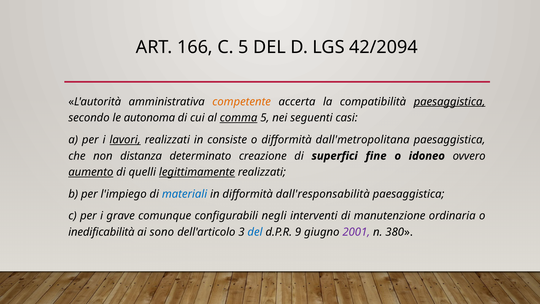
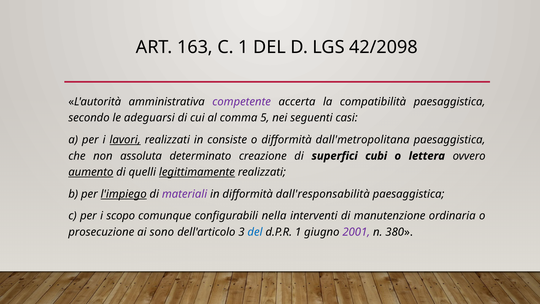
166: 166 -> 163
C 5: 5 -> 1
42/2094: 42/2094 -> 42/2098
competente colour: orange -> purple
paesaggistica at (450, 102) underline: present -> none
autonoma: autonoma -> adeguarsi
comma underline: present -> none
distanza: distanza -> assoluta
fine: fine -> cubi
idoneo: idoneo -> lettera
l'impiego underline: none -> present
materiali colour: blue -> purple
grave: grave -> scopo
negli: negli -> nella
inedificabilità: inedificabilità -> prosecuzione
d.P.R 9: 9 -> 1
